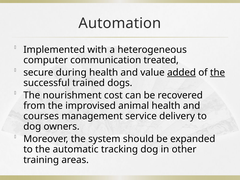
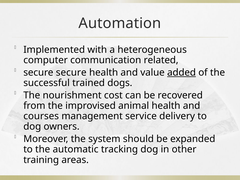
treated: treated -> related
secure during: during -> secure
the at (218, 72) underline: present -> none
